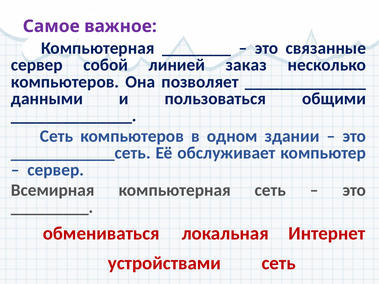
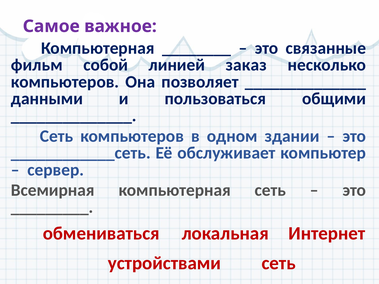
сервер at (37, 65): сервер -> фильм
